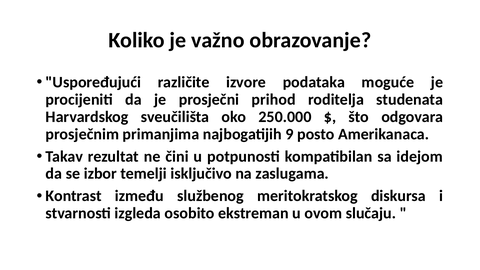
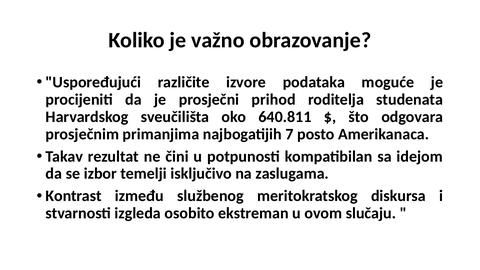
250.000: 250.000 -> 640.811
9: 9 -> 7
